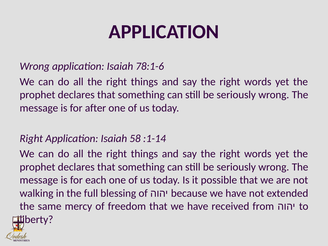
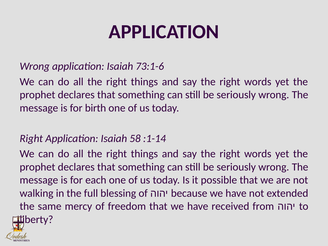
78:1-6: 78:1-6 -> 73:1-6
after: after -> birth
